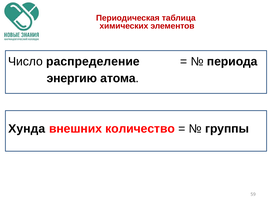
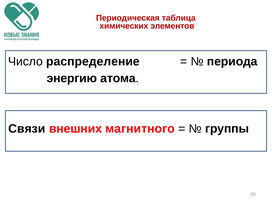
Хунда: Хунда -> Связи
количество: количество -> магнитного
